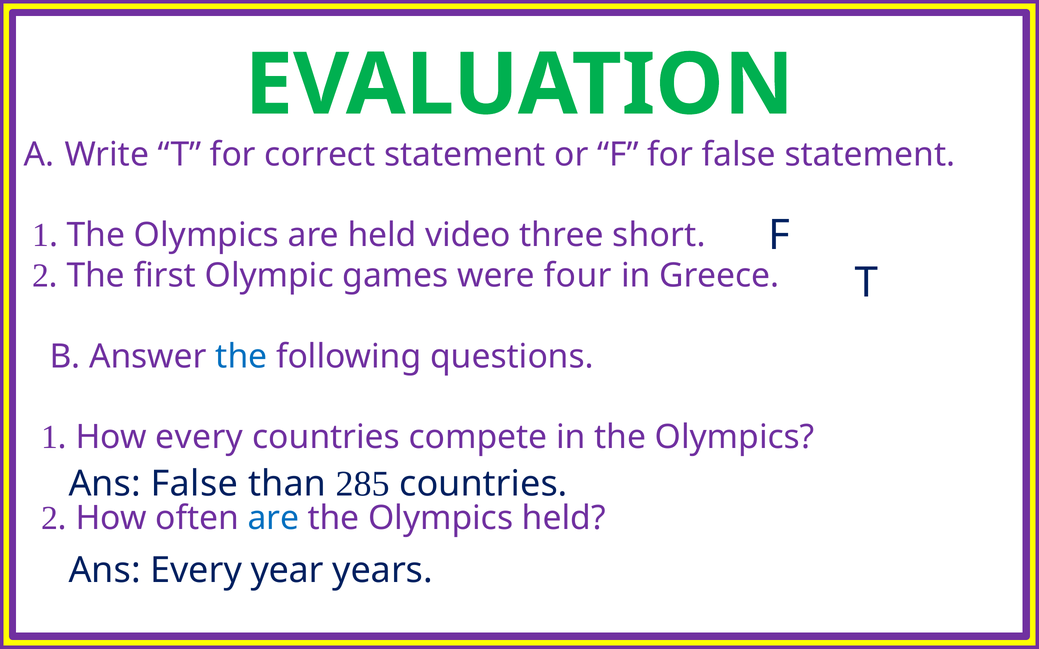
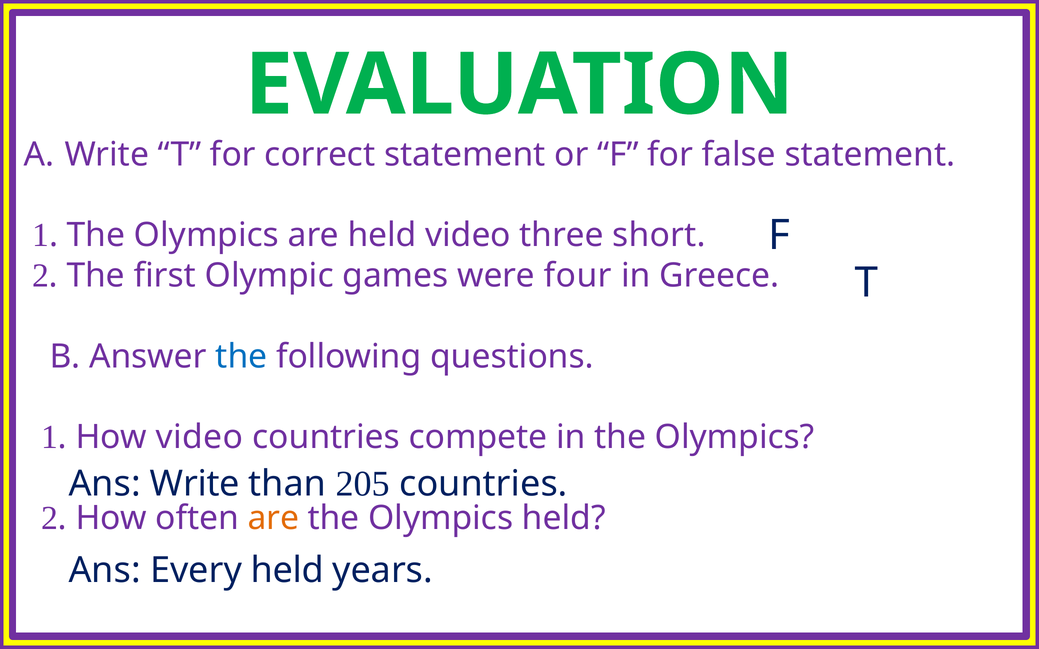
How every: every -> video
Ans False: False -> Write
285: 285 -> 205
are at (273, 518) colour: blue -> orange
Every year: year -> held
